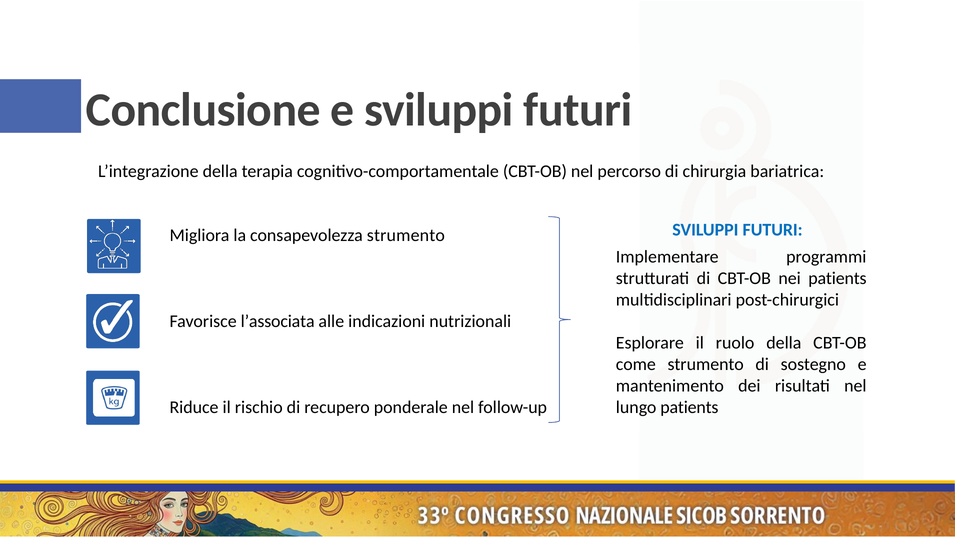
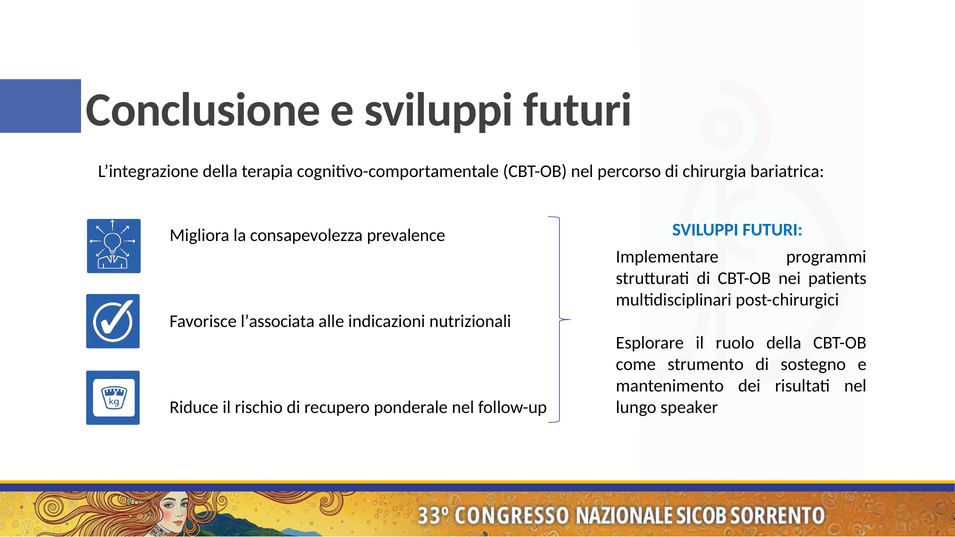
consapevolezza strumento: strumento -> prevalence
lungo patients: patients -> speaker
